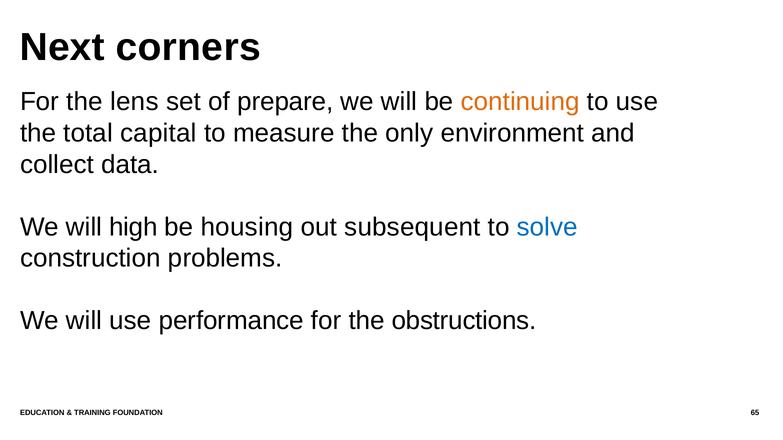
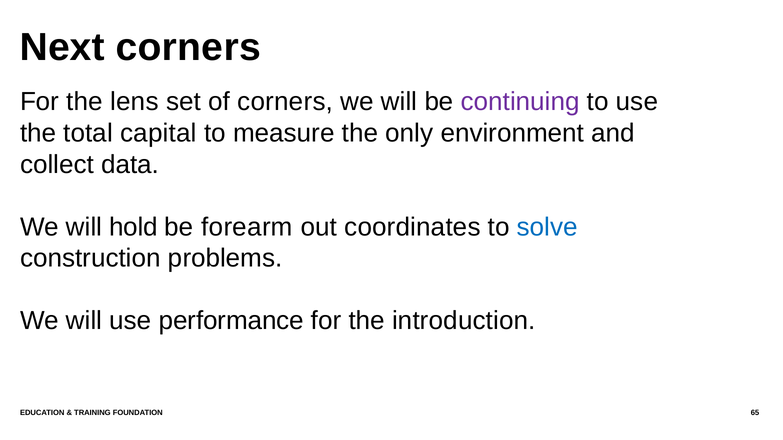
of prepare: prepare -> corners
continuing colour: orange -> purple
high: high -> hold
housing: housing -> forearm
subsequent: subsequent -> coordinates
obstructions: obstructions -> introduction
